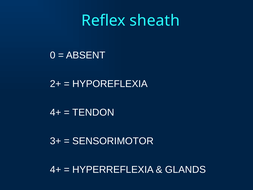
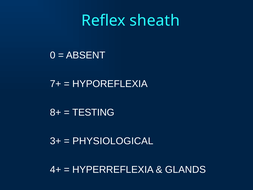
2+: 2+ -> 7+
4+ at (56, 112): 4+ -> 8+
TENDON: TENDON -> TESTING
SENSORIMOTOR: SENSORIMOTOR -> PHYSIOLOGICAL
